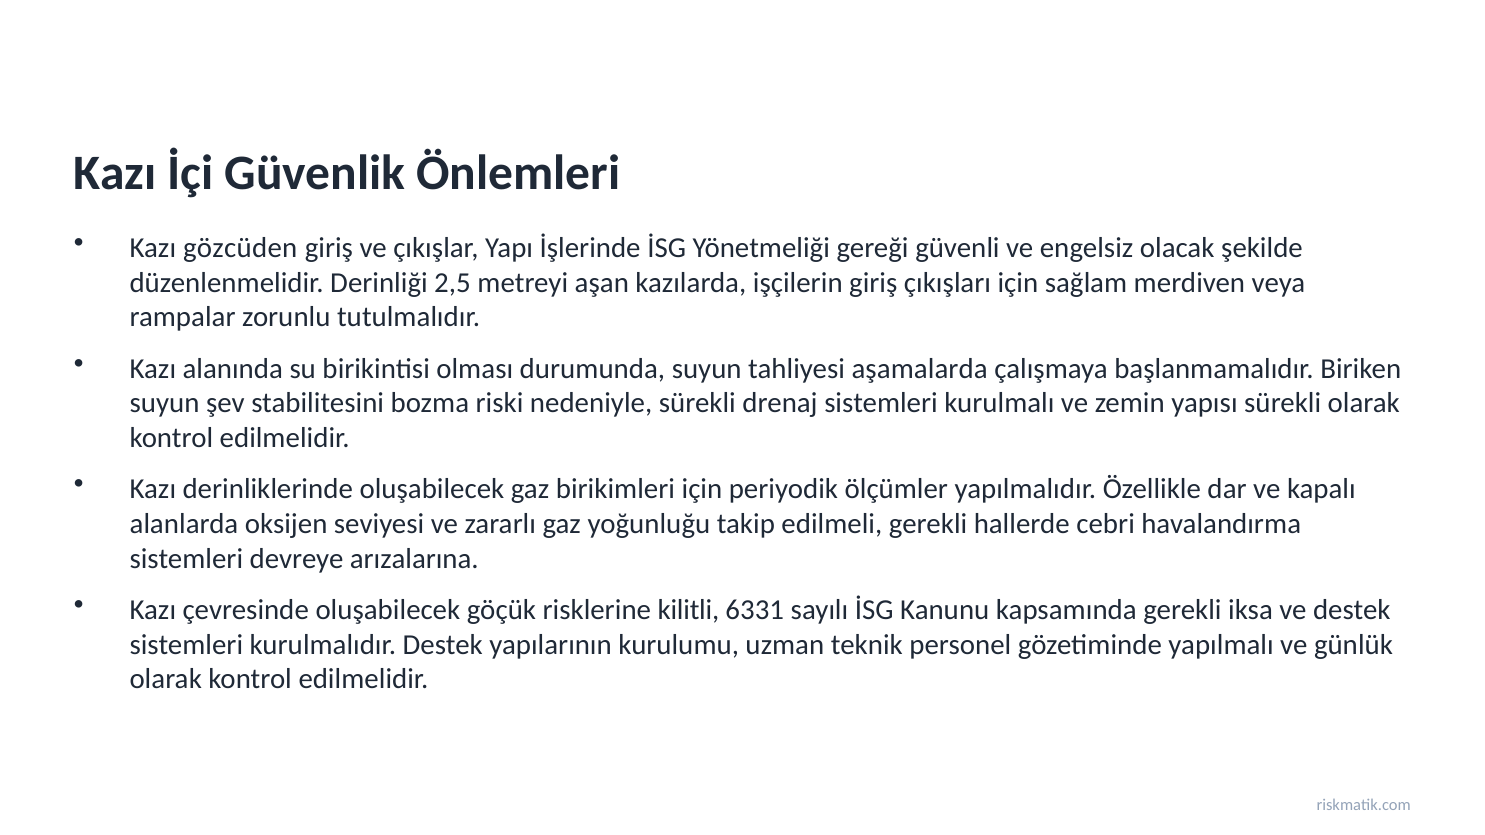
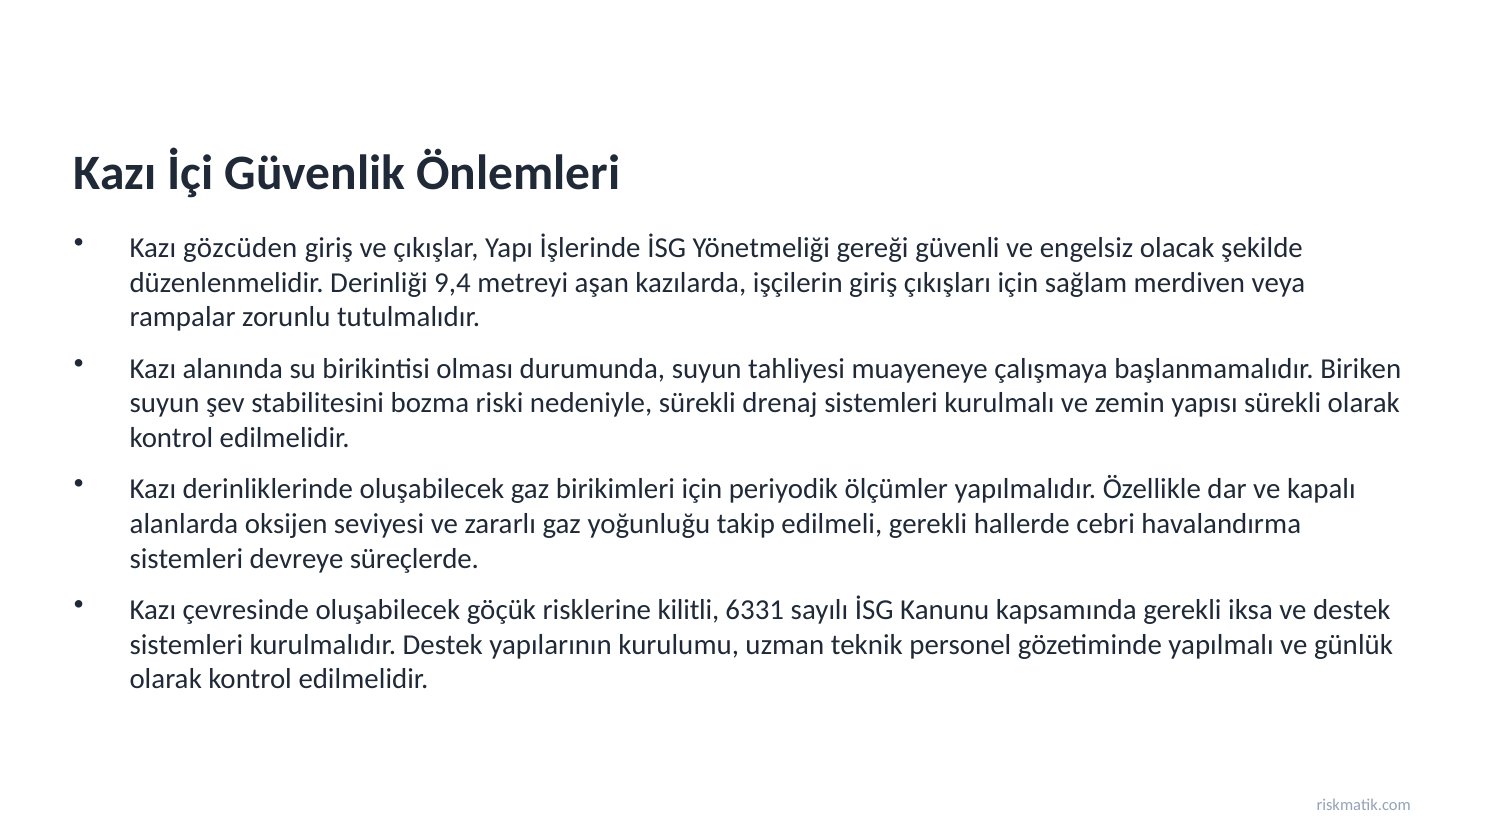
2,5: 2,5 -> 9,4
aşamalarda: aşamalarda -> muayeneye
arızalarına: arızalarına -> süreçlerde
